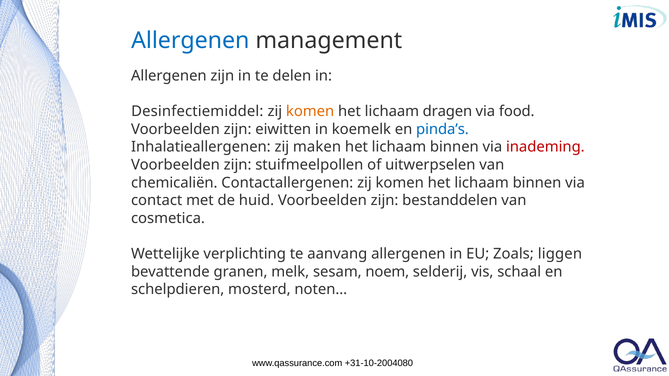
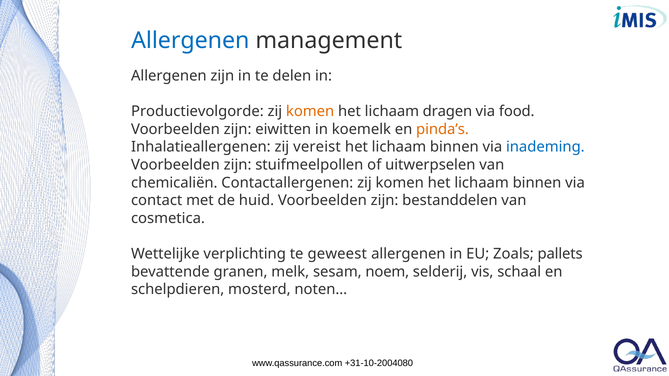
Desinfectiemiddel: Desinfectiemiddel -> Productievolgorde
pinda’s colour: blue -> orange
maken: maken -> vereist
inademing colour: red -> blue
aanvang: aanvang -> geweest
liggen: liggen -> pallets
